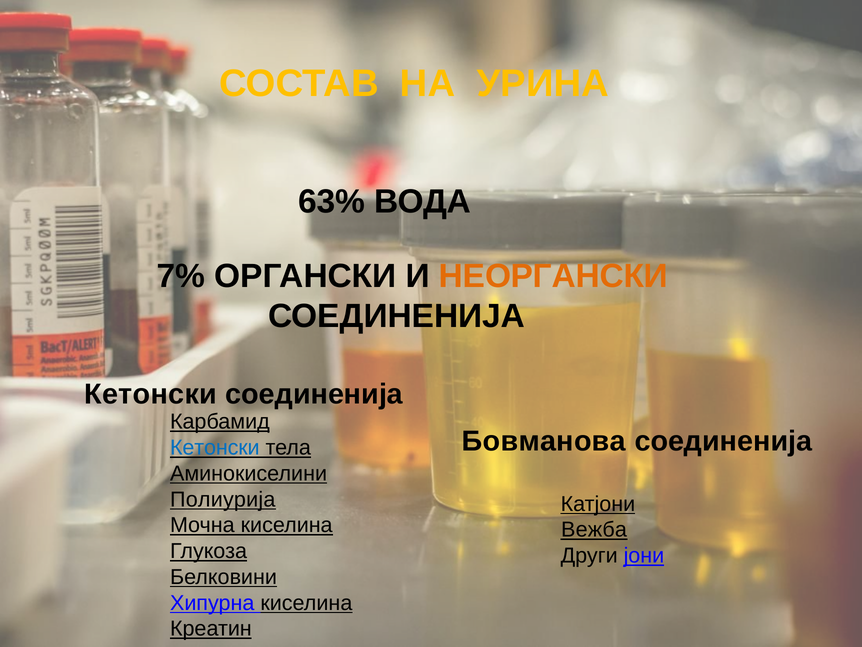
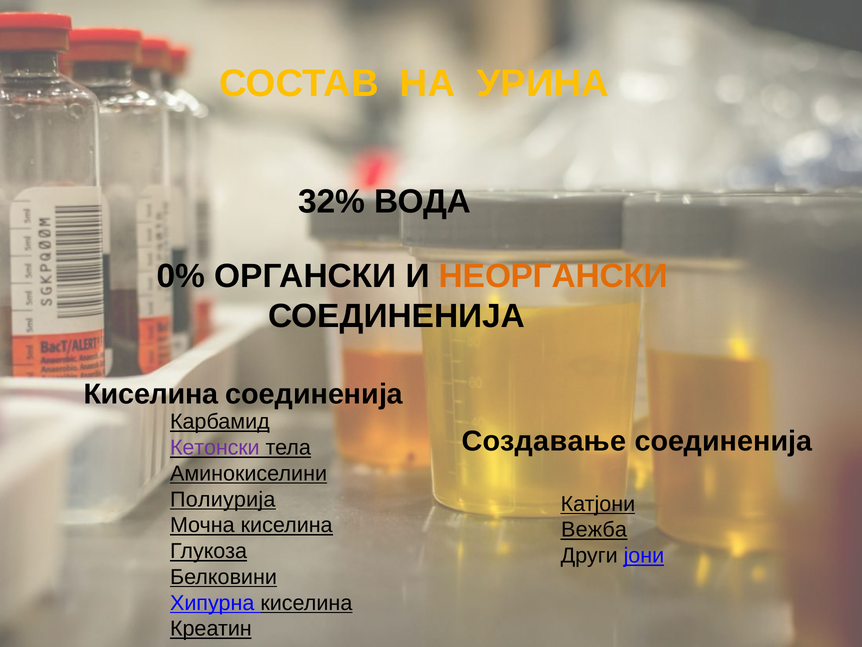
63%: 63% -> 32%
7%: 7% -> 0%
Кетонски at (151, 394): Кетонски -> Киселина
Бовманова: Бовманова -> Создавање
Кетонски at (215, 447) colour: blue -> purple
